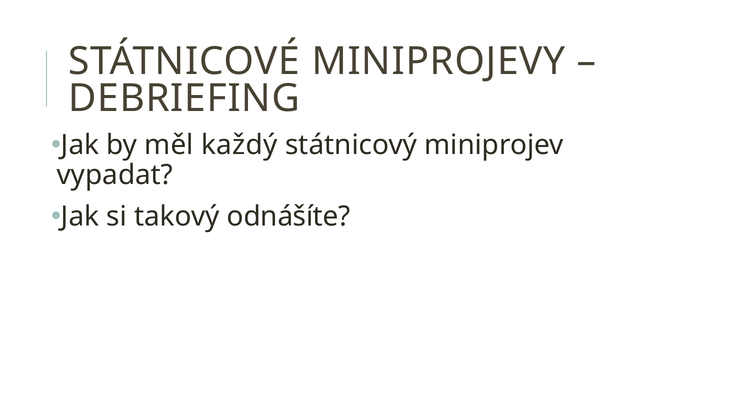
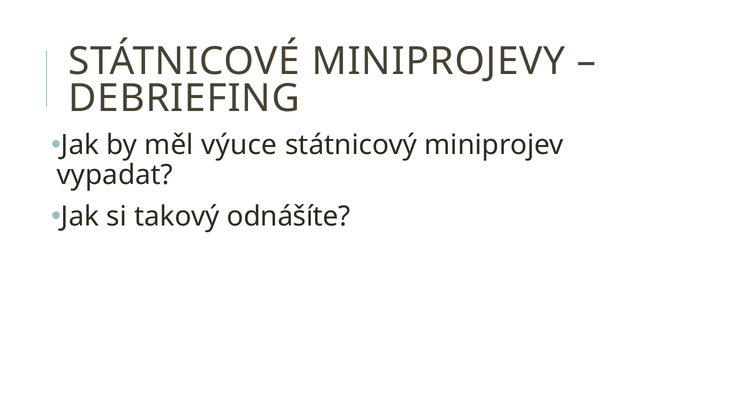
každý: každý -> výuce
